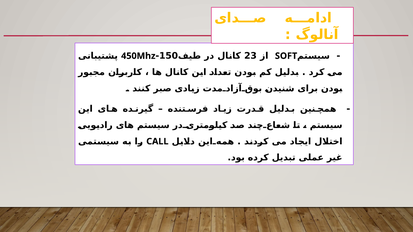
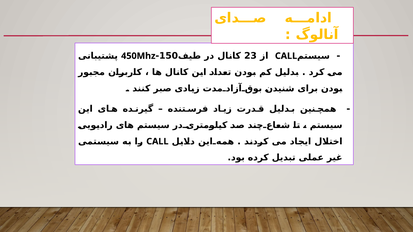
SOFT at (286, 56): SOFT -> CALL
